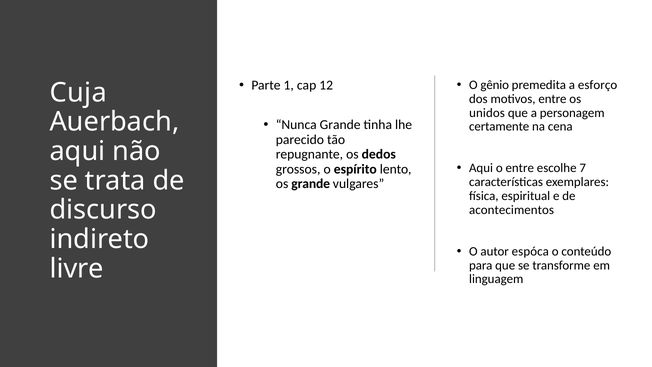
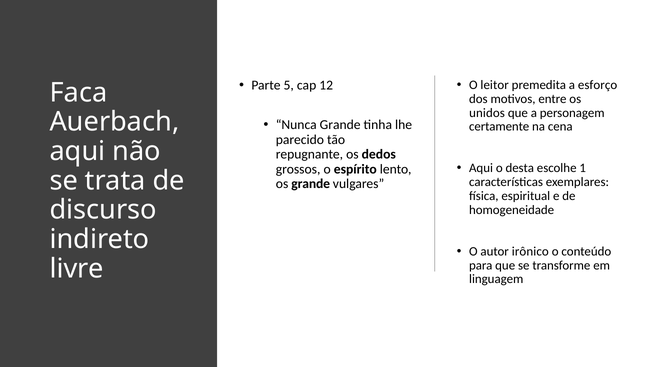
1: 1 -> 5
gênio: gênio -> leitor
Cuja: Cuja -> Faca
o entre: entre -> desta
7: 7 -> 1
acontecimentos: acontecimentos -> homogeneidade
espóca: espóca -> irônico
